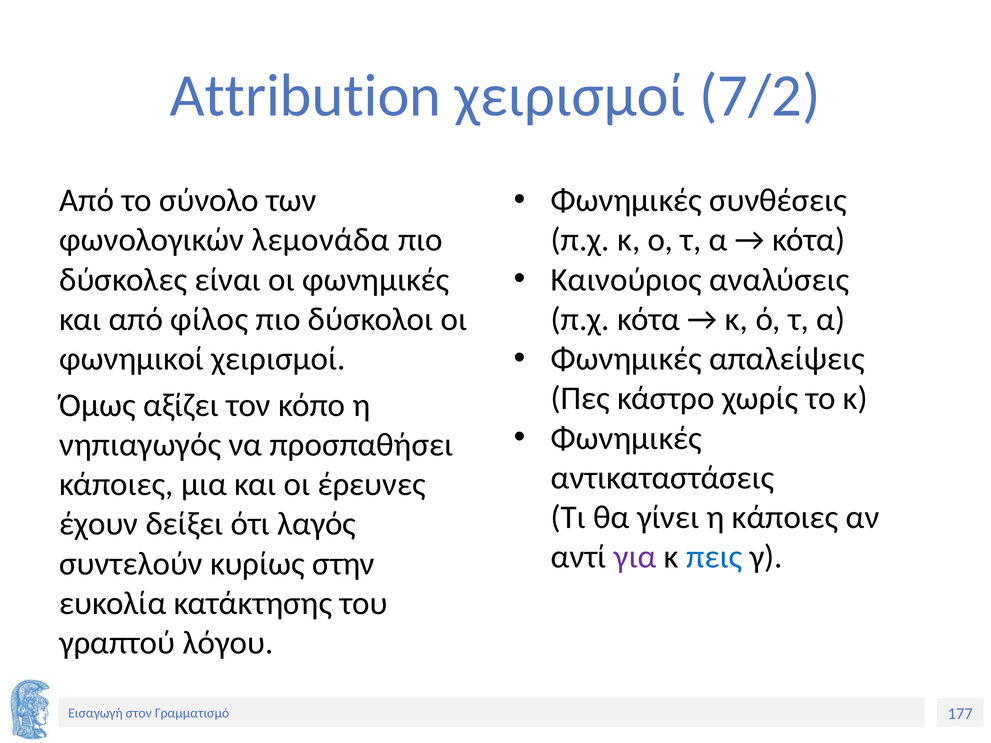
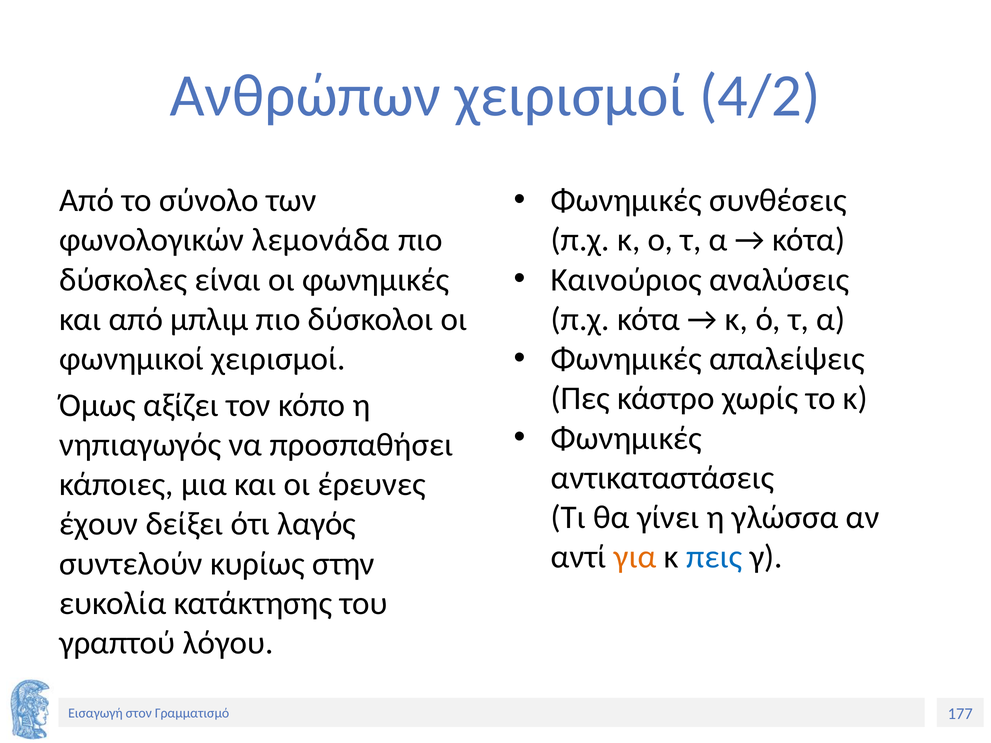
Attribution: Attribution -> Ανθρώπων
7/2: 7/2 -> 4/2
φίλος: φίλος -> μπλιμ
η κάποιες: κάποιες -> γλώσσα
για colour: purple -> orange
